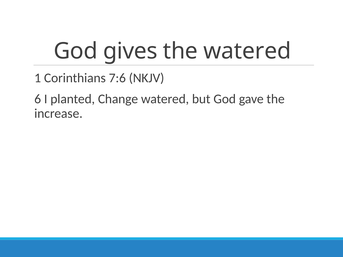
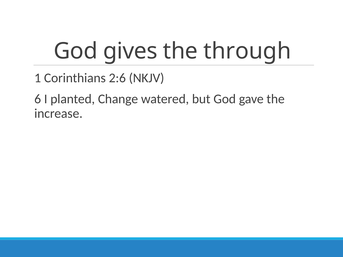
the watered: watered -> through
7:6: 7:6 -> 2:6
